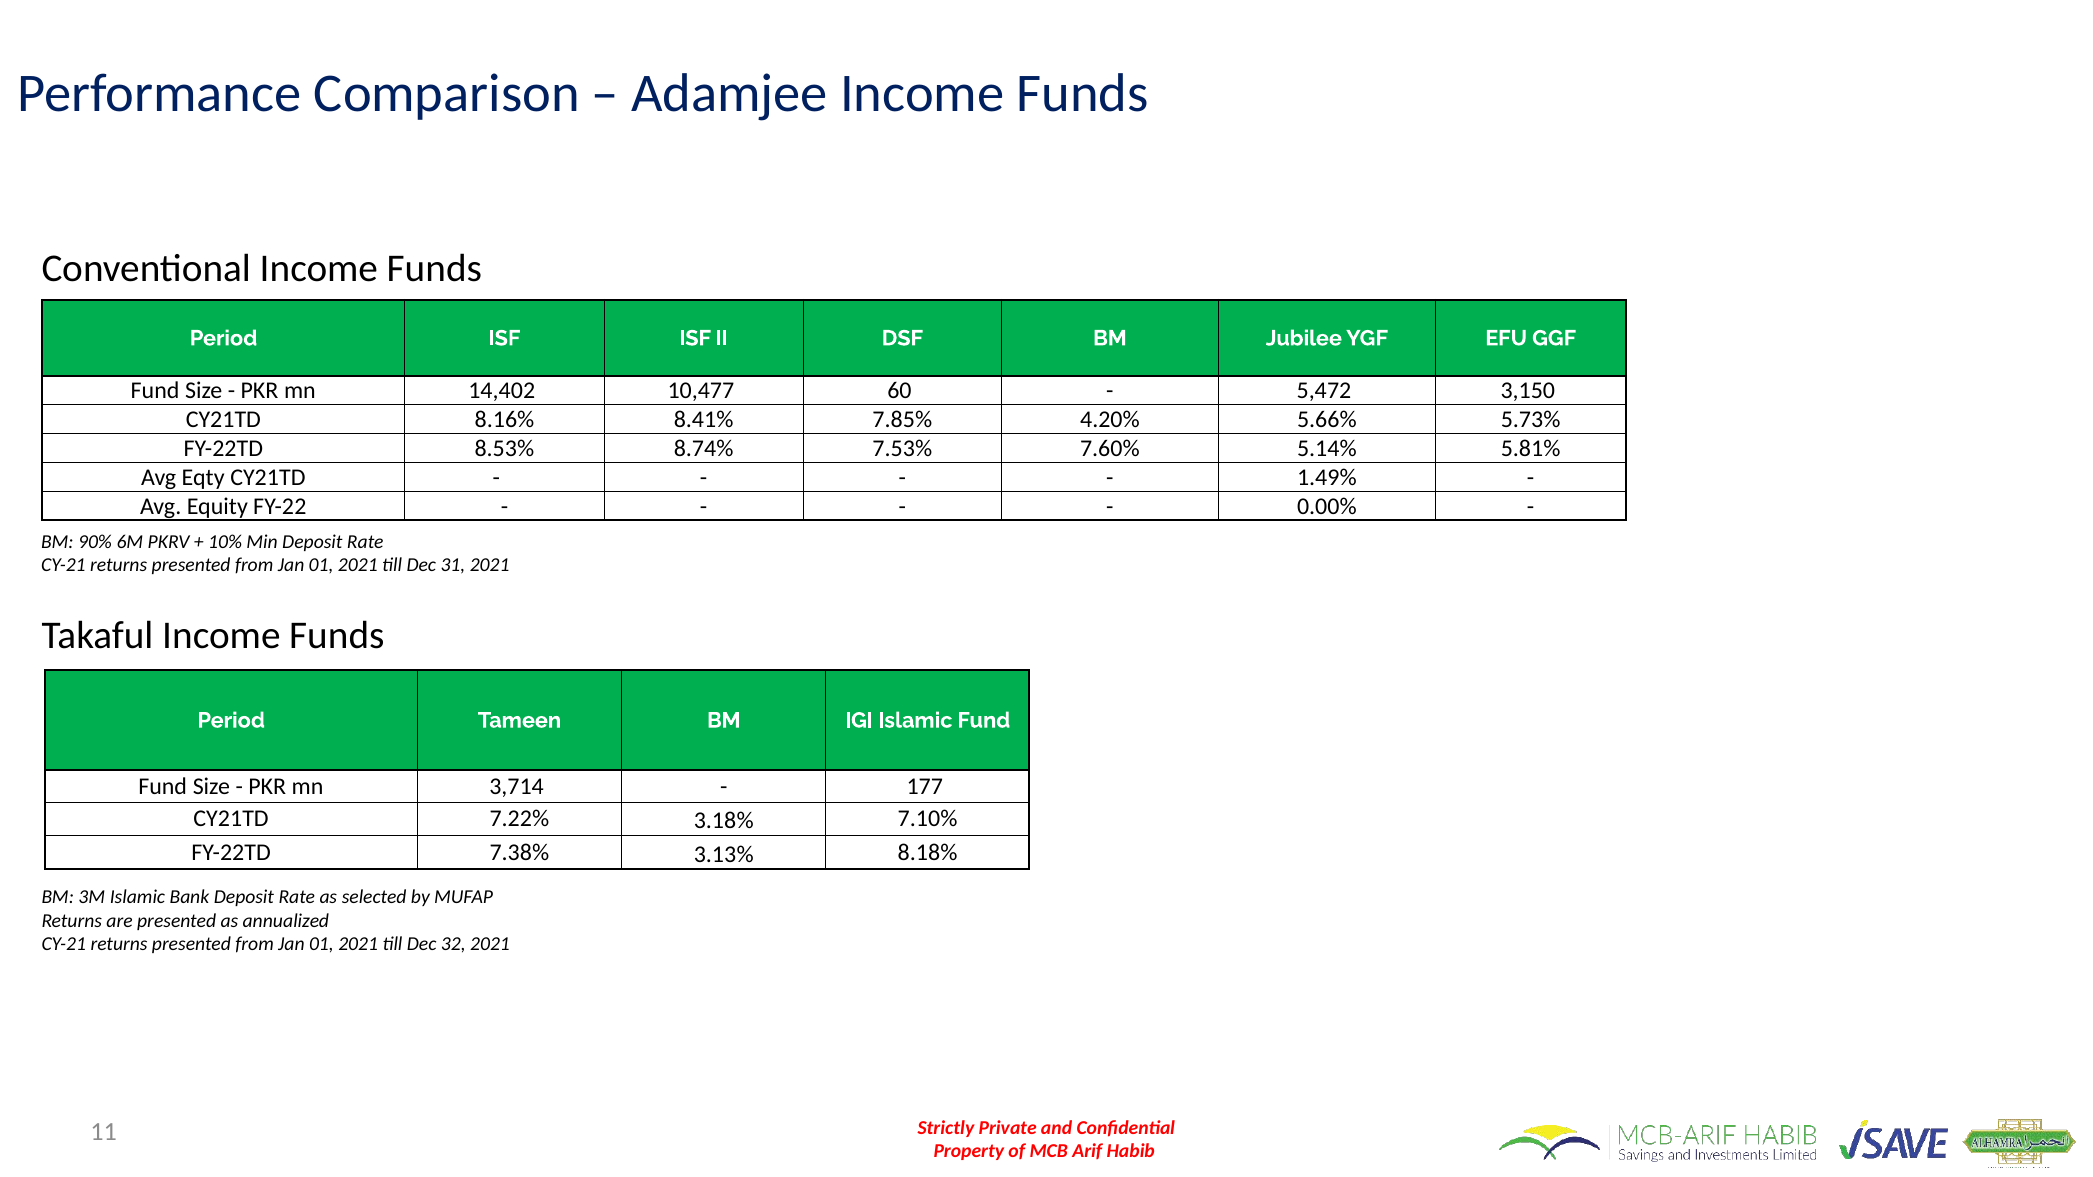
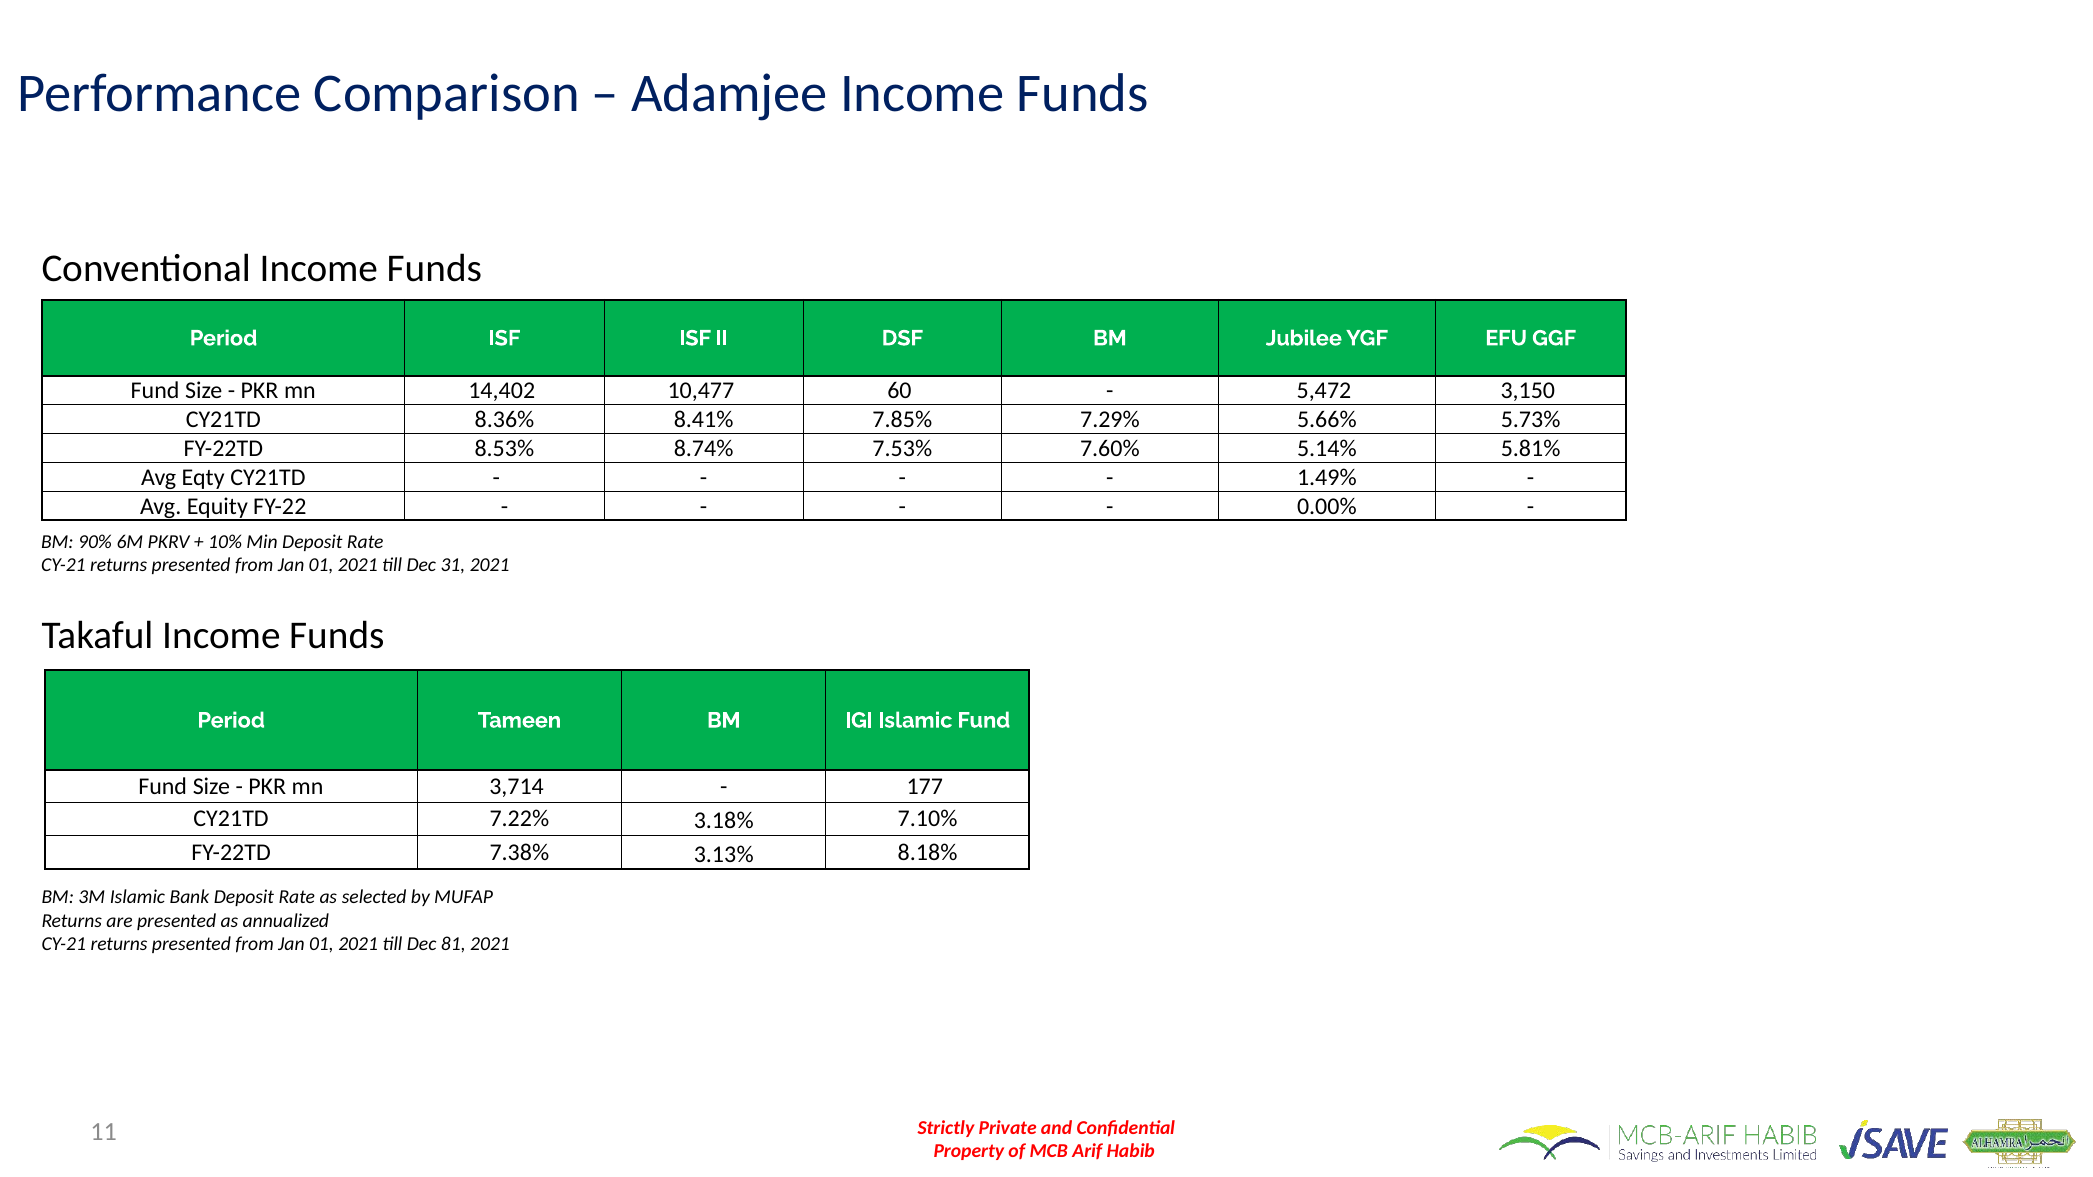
8.16%: 8.16% -> 8.36%
4.20%: 4.20% -> 7.29%
32: 32 -> 81
